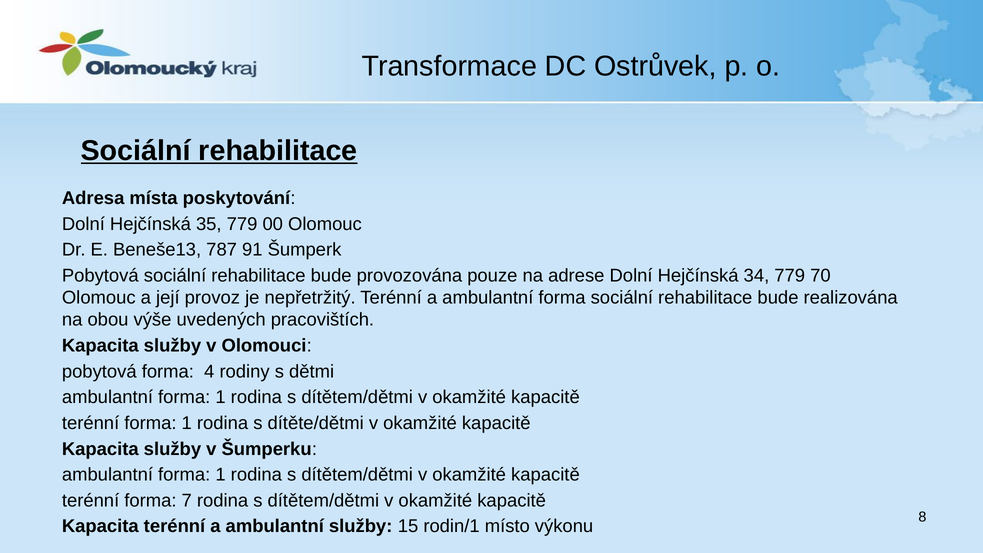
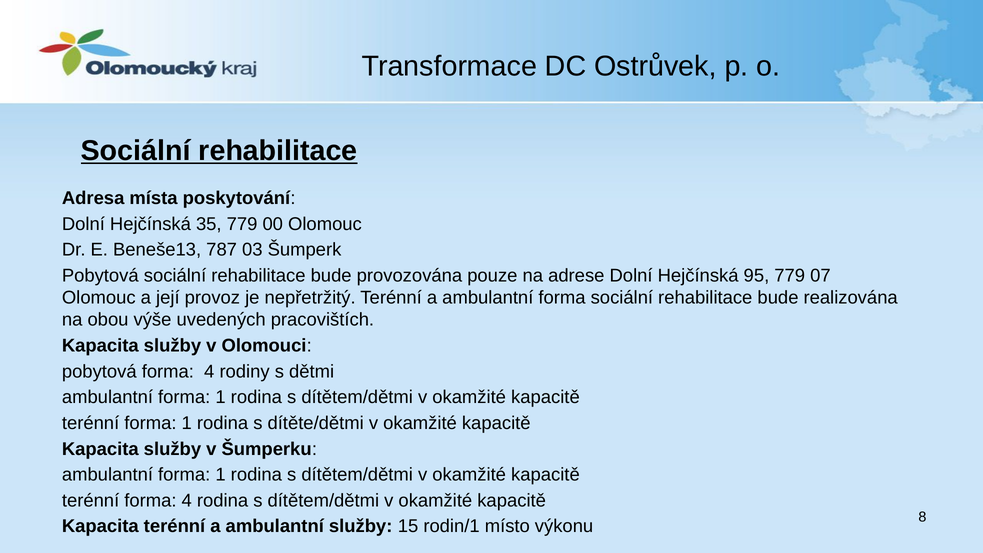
91: 91 -> 03
34: 34 -> 95
70: 70 -> 07
terénní forma 7: 7 -> 4
